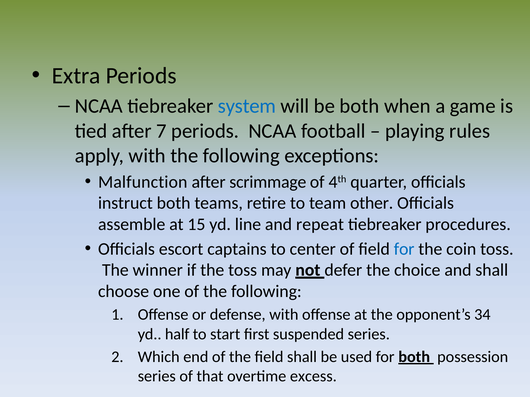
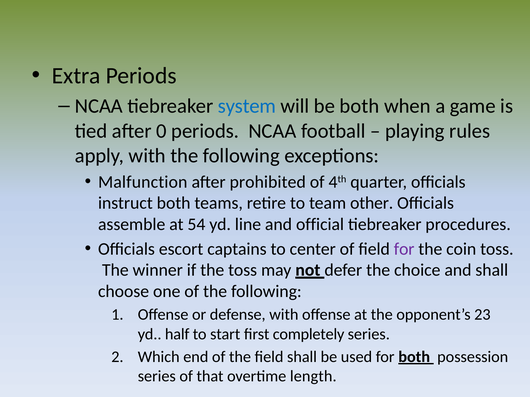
7: 7 -> 0
scrimmage: scrimmage -> prohibited
15: 15 -> 54
repeat: repeat -> official
for at (404, 249) colour: blue -> purple
34: 34 -> 23
suspended: suspended -> completely
excess: excess -> length
